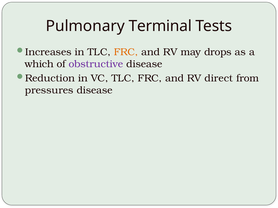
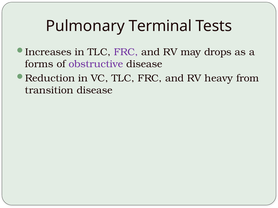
FRC at (126, 52) colour: orange -> purple
which: which -> forms
direct: direct -> heavy
pressures: pressures -> transition
